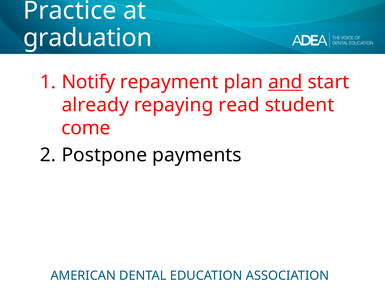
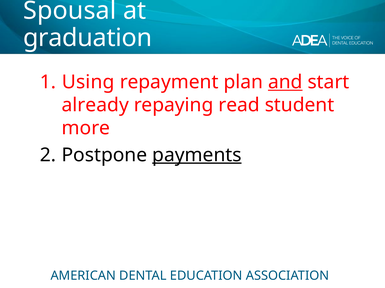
Practice: Practice -> Spousal
Notify: Notify -> Using
come: come -> more
payments underline: none -> present
